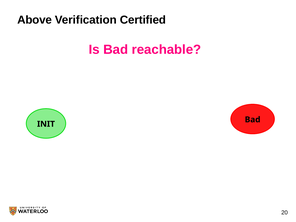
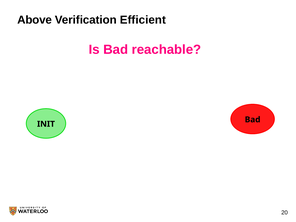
Certified: Certified -> Efficient
